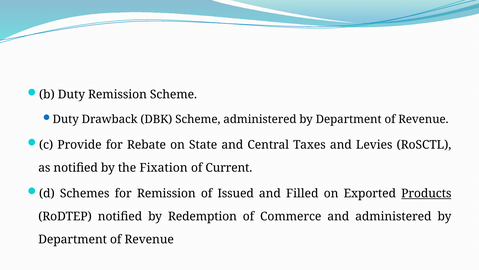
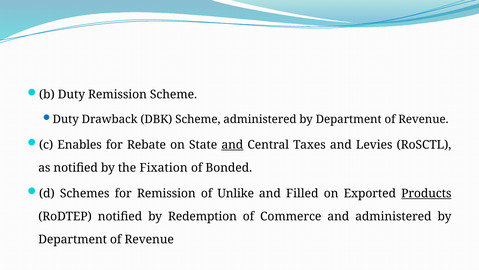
Provide: Provide -> Enables
and at (232, 144) underline: none -> present
Current: Current -> Bonded
Issued: Issued -> Unlike
